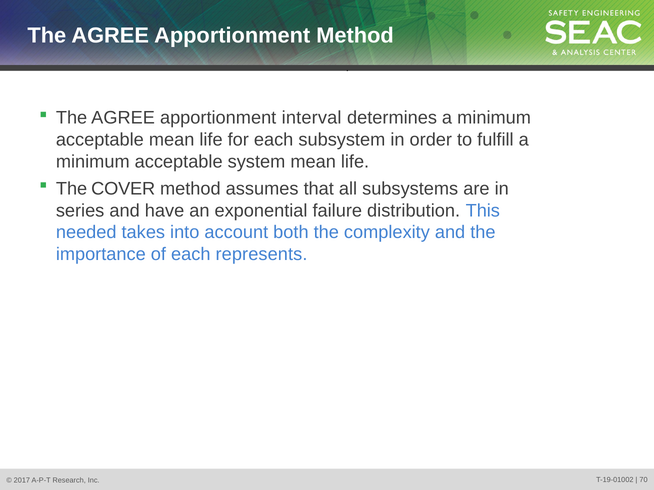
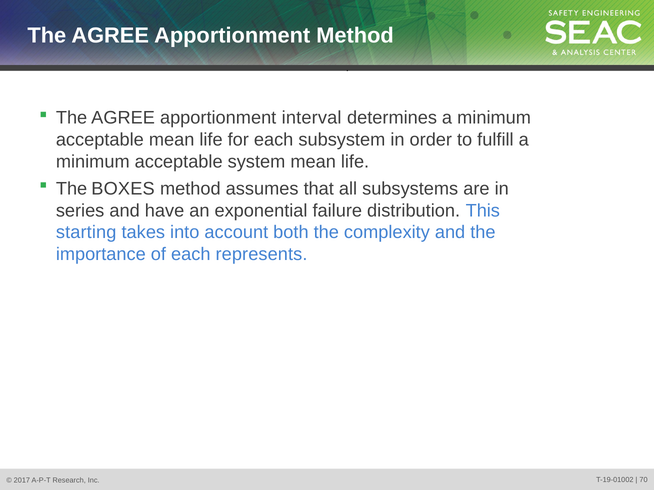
COVER: COVER -> BOXES
needed: needed -> starting
